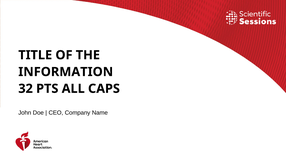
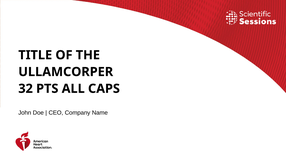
INFORMATION: INFORMATION -> ULLAMCORPER
